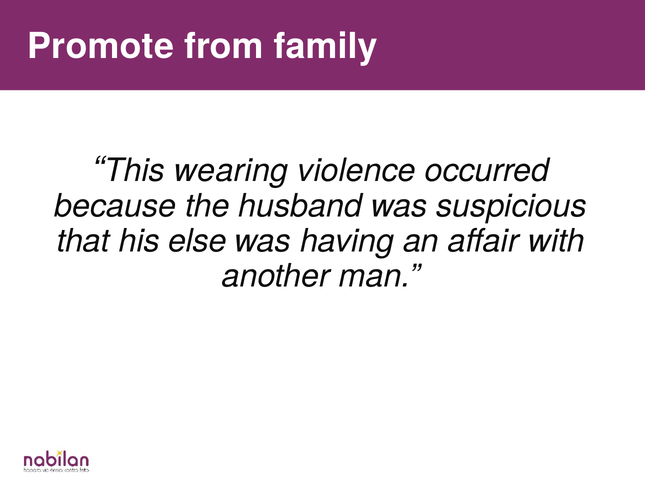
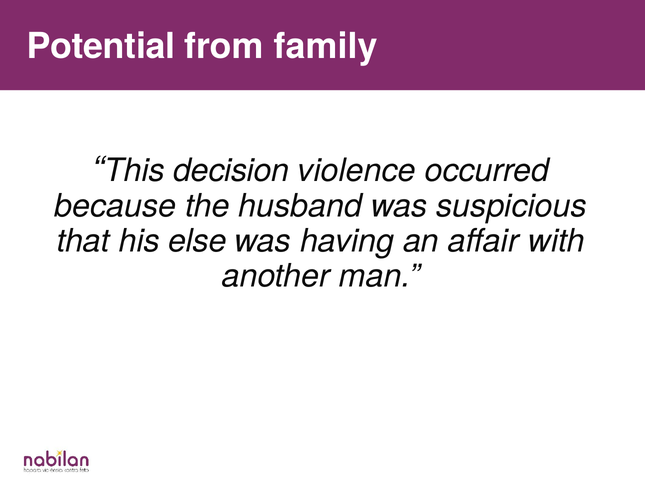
Promote: Promote -> Potential
wearing: wearing -> decision
